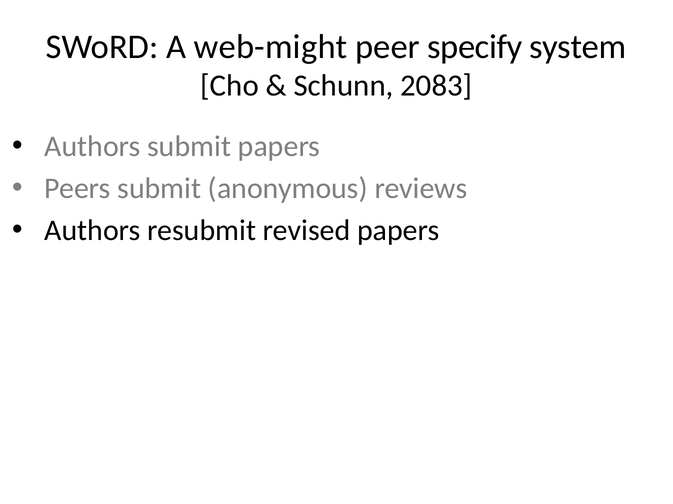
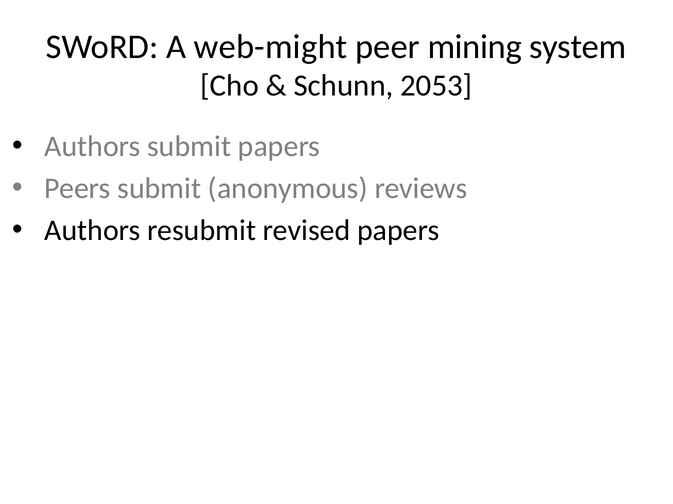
specify: specify -> mining
2083: 2083 -> 2053
